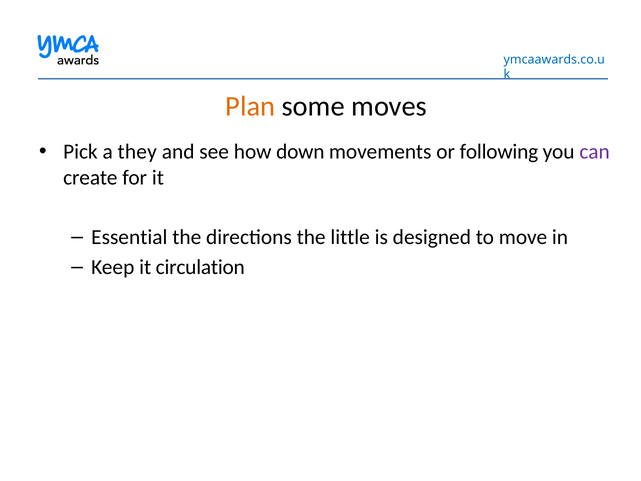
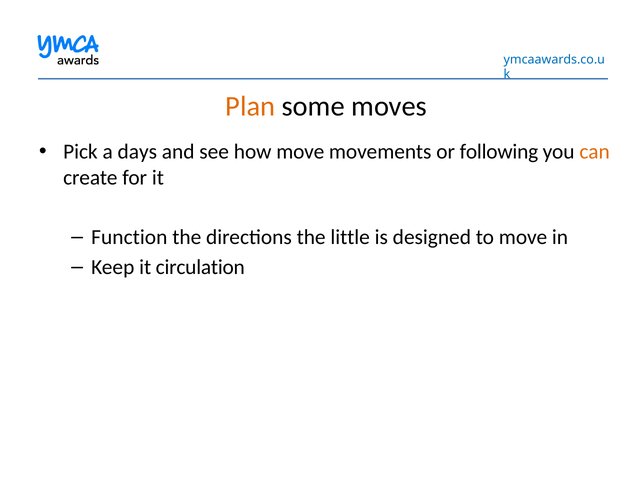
they: they -> days
how down: down -> move
can colour: purple -> orange
Essential: Essential -> Function
